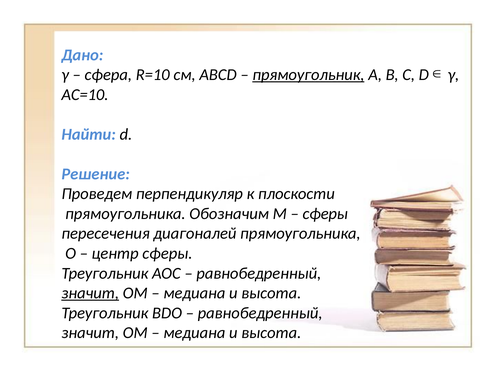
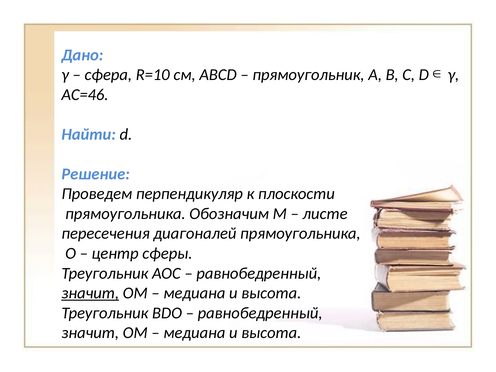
прямоугольник underline: present -> none
AC=10: AC=10 -> AC=46
сферы at (325, 214): сферы -> листе
